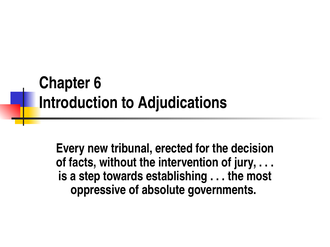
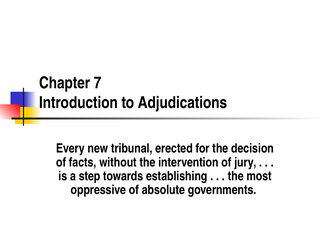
6: 6 -> 7
